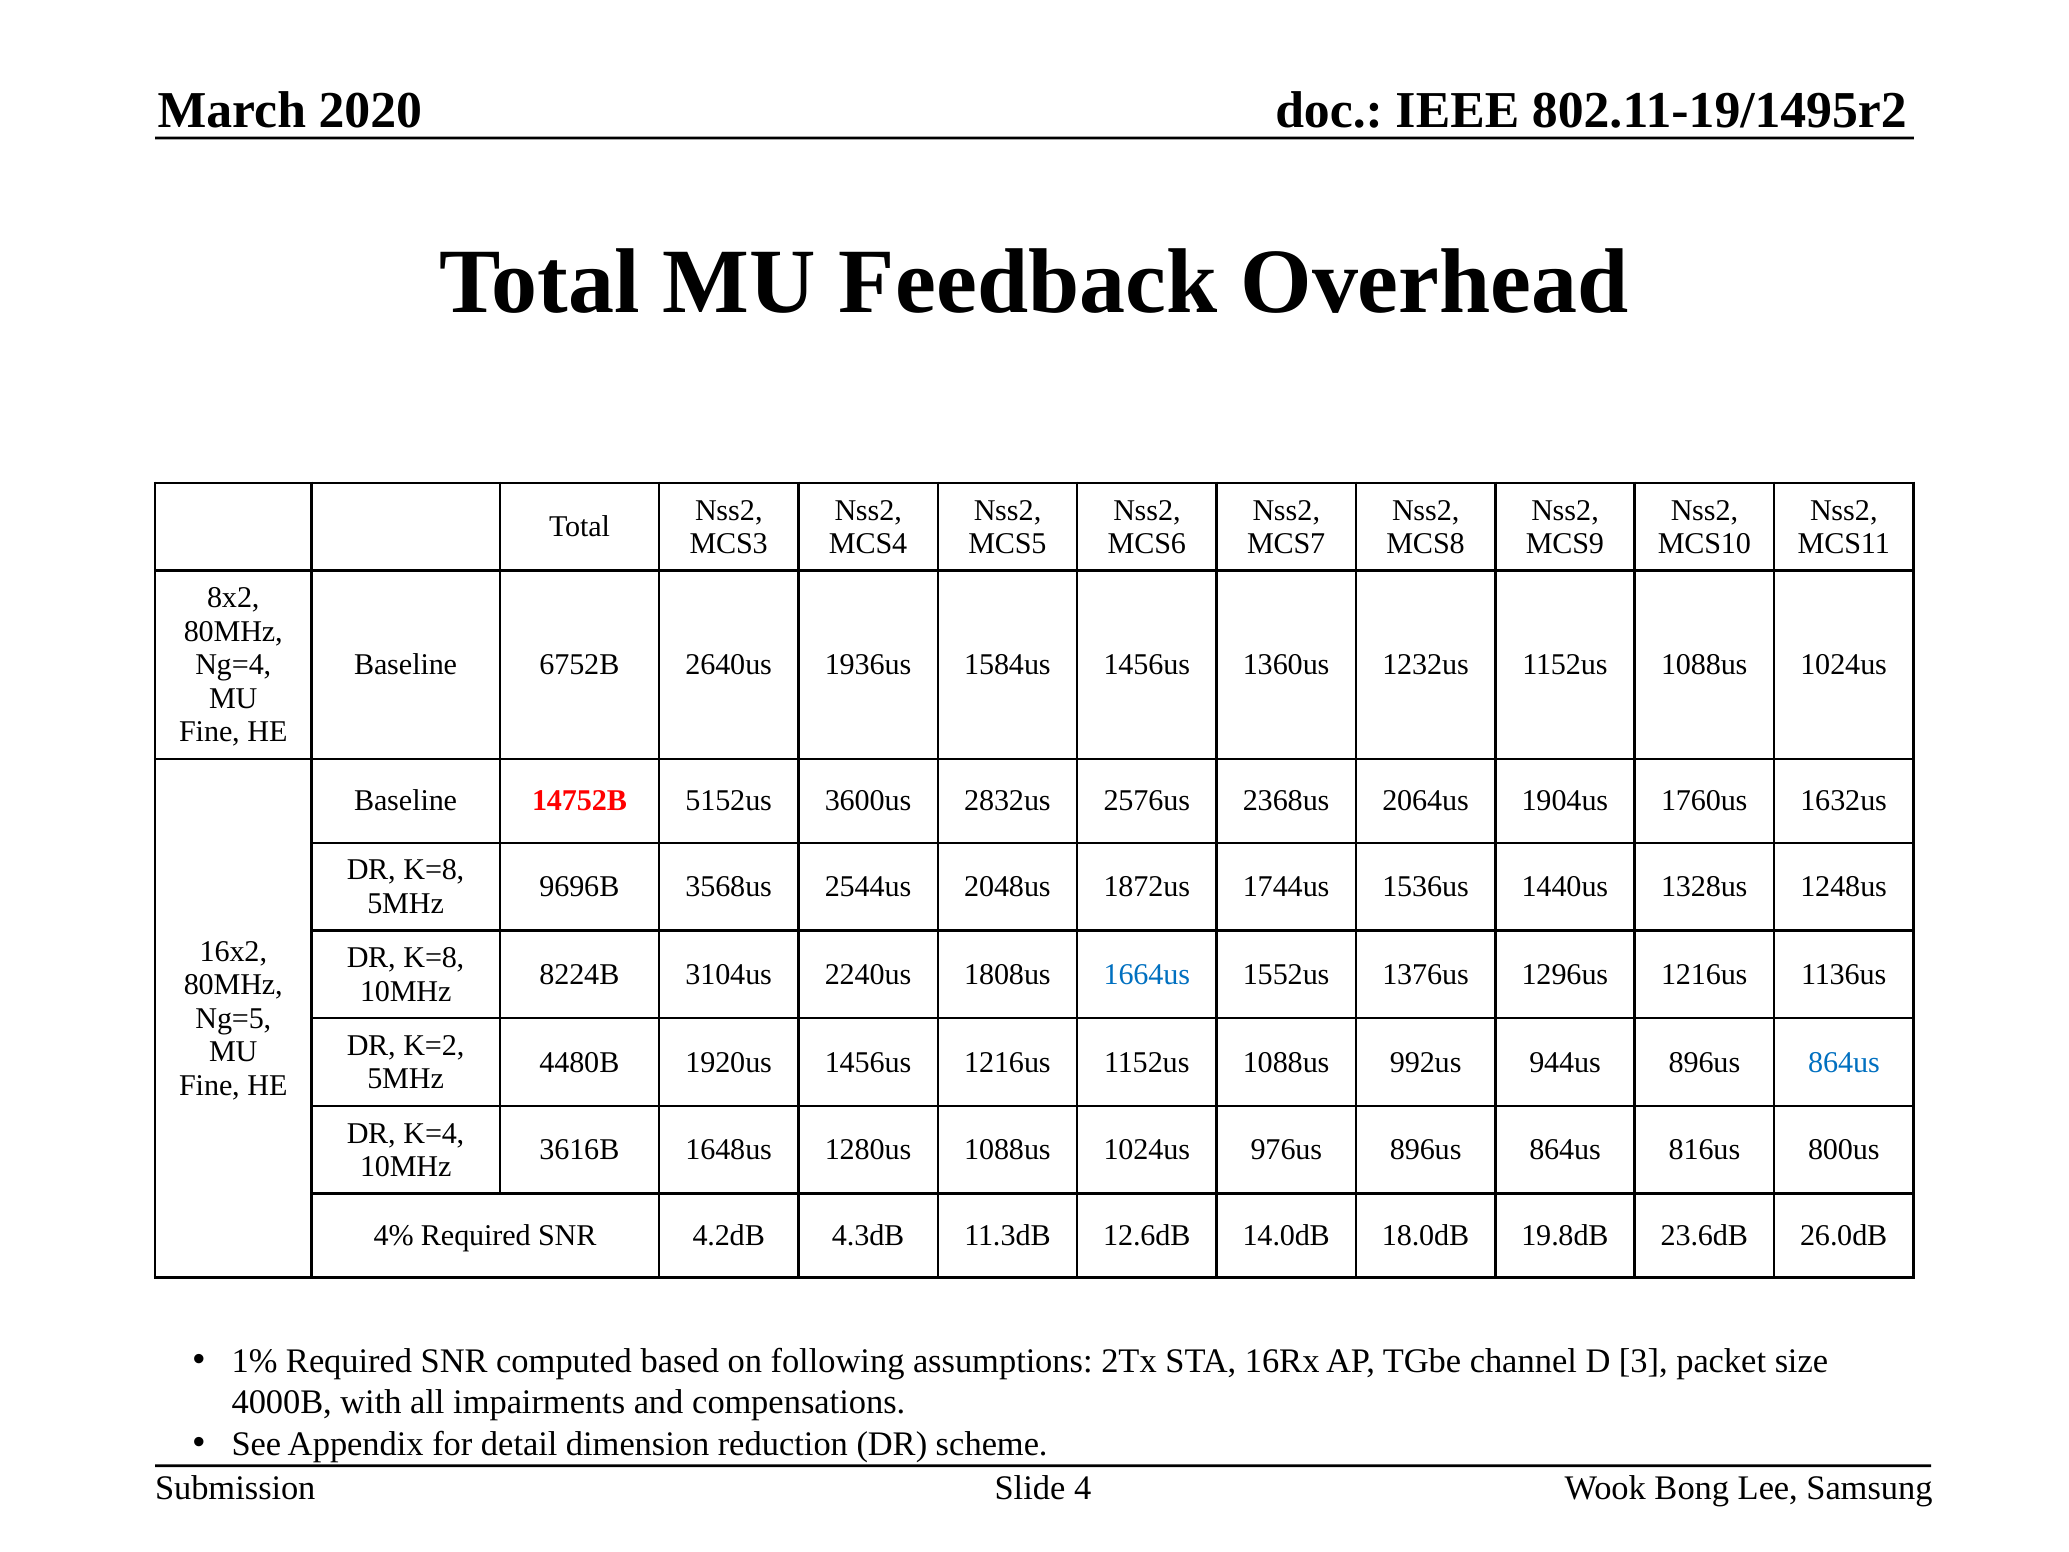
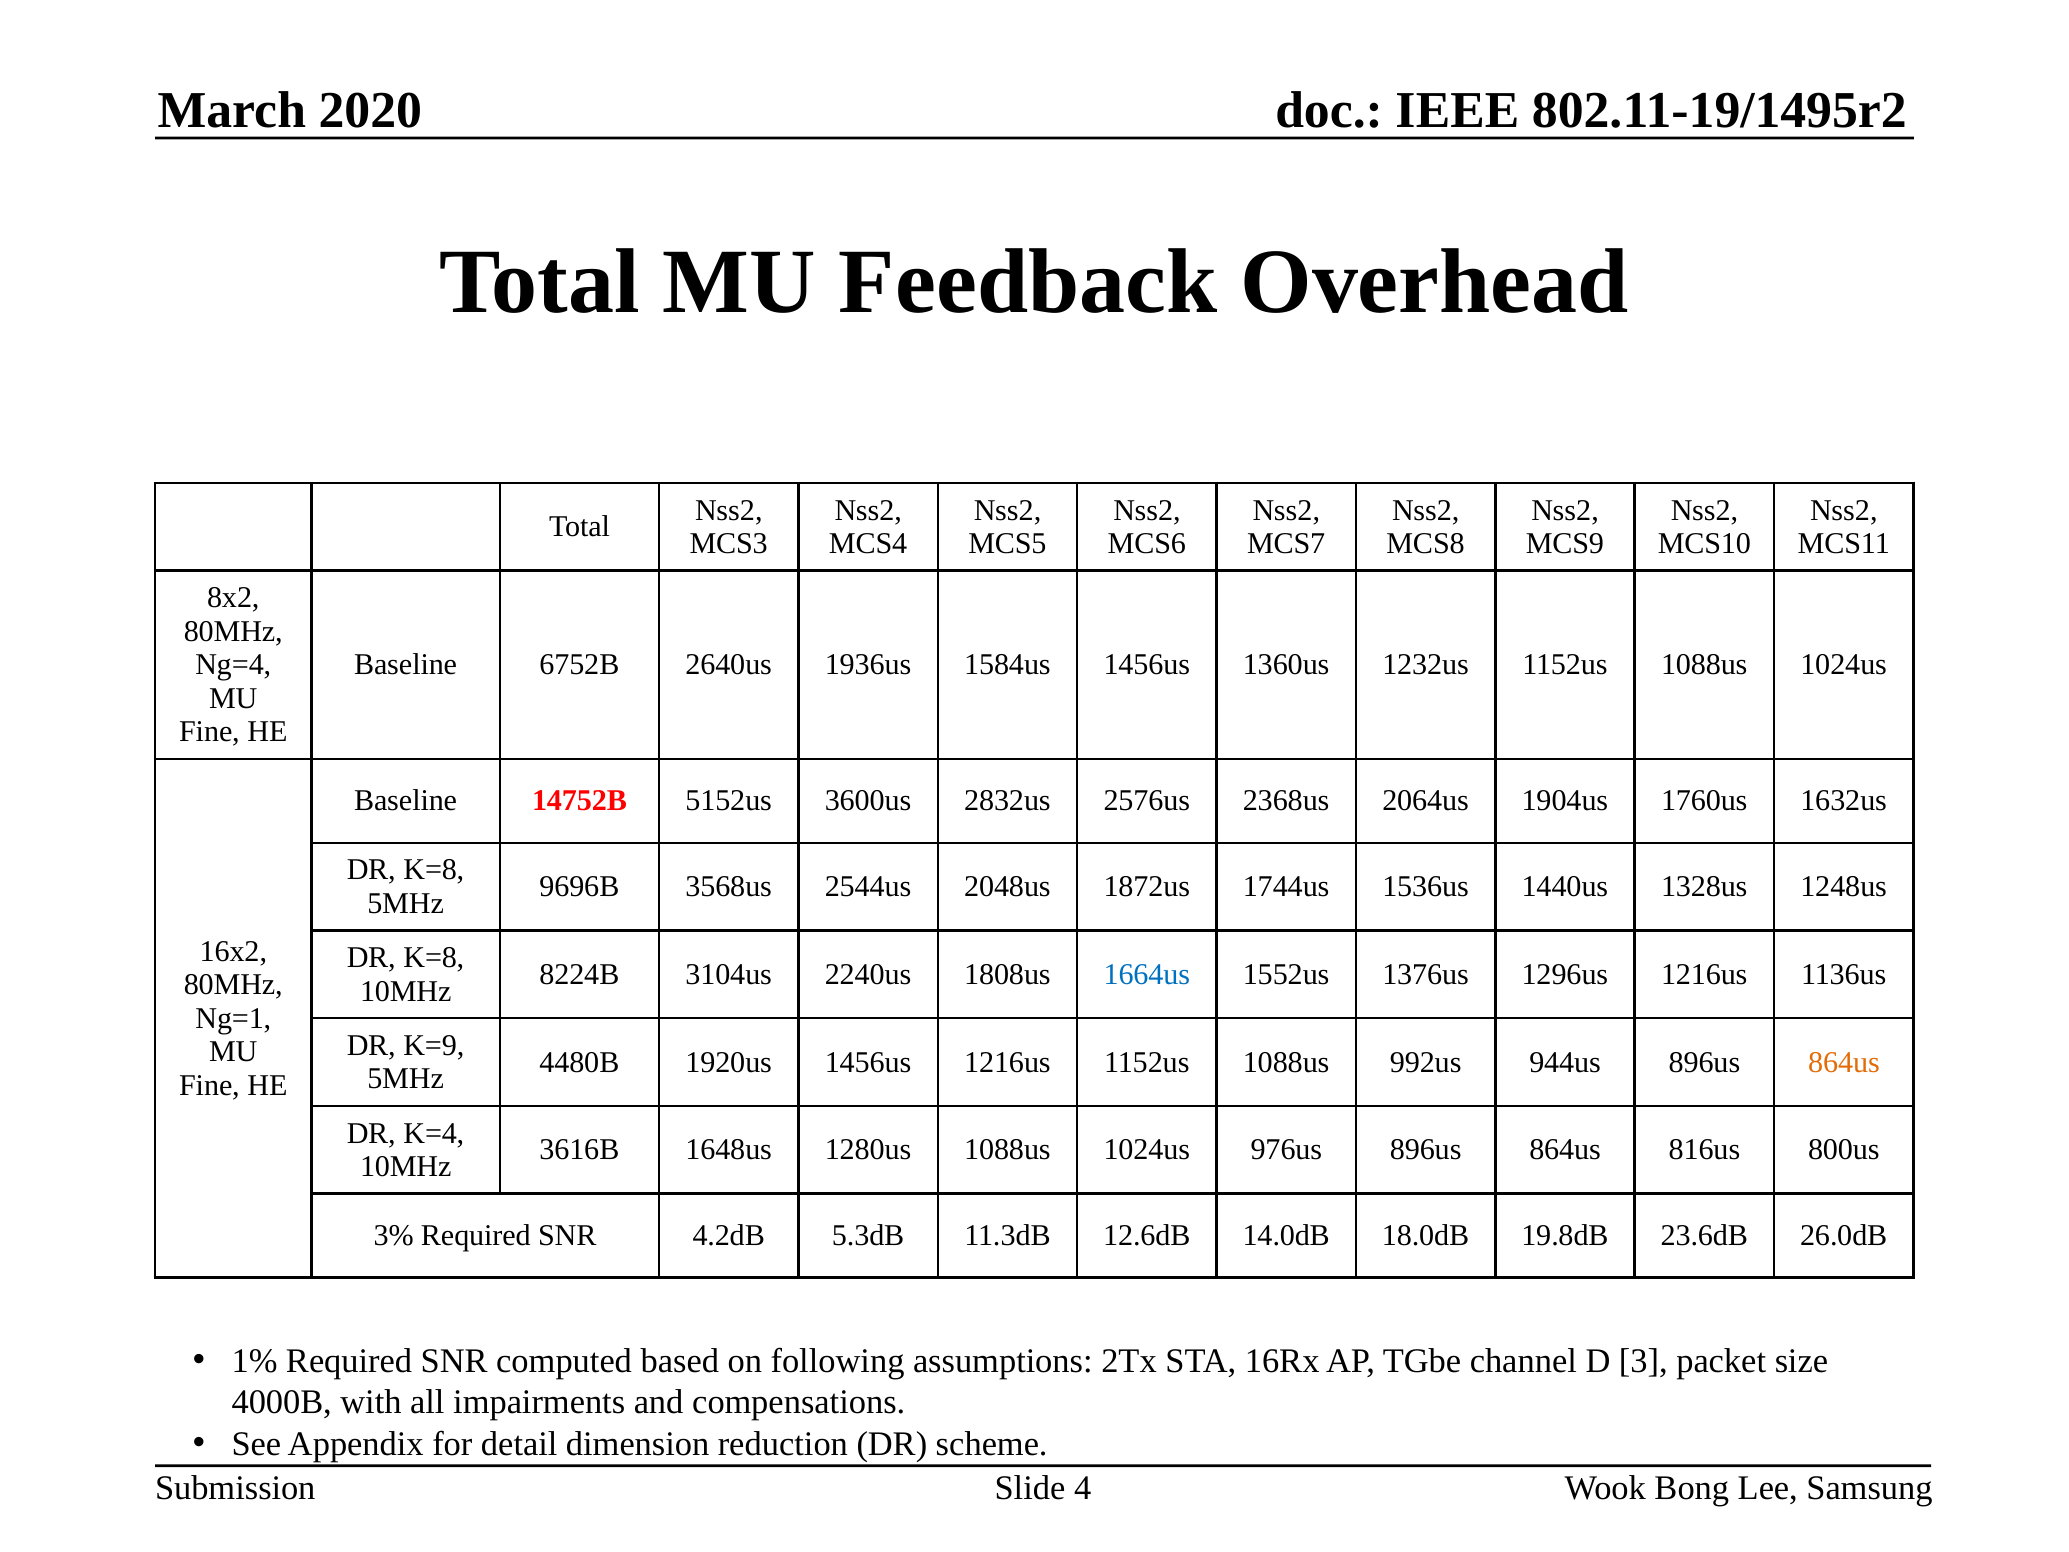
Ng=5: Ng=5 -> Ng=1
K=2: K=2 -> K=9
864us at (1844, 1062) colour: blue -> orange
4%: 4% -> 3%
4.3dB: 4.3dB -> 5.3dB
